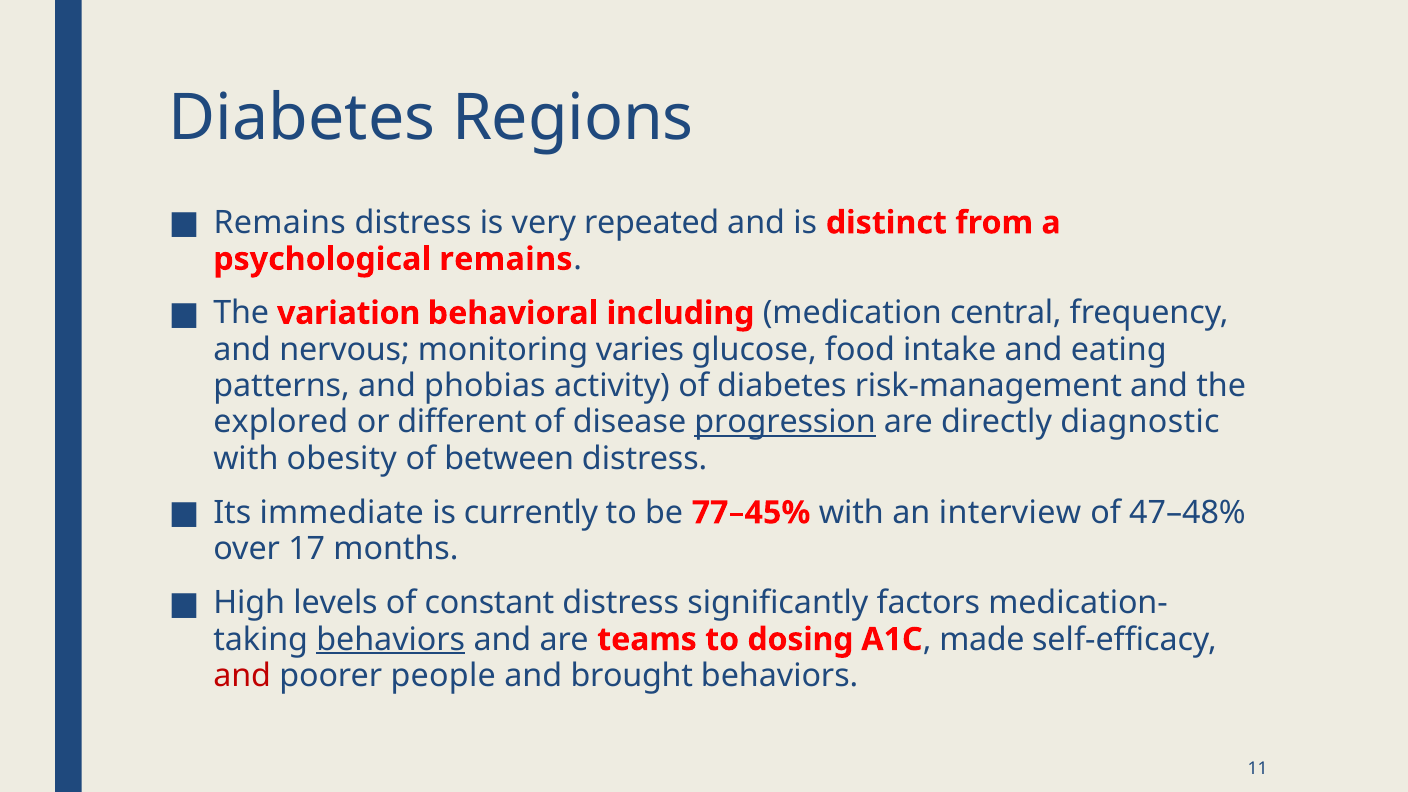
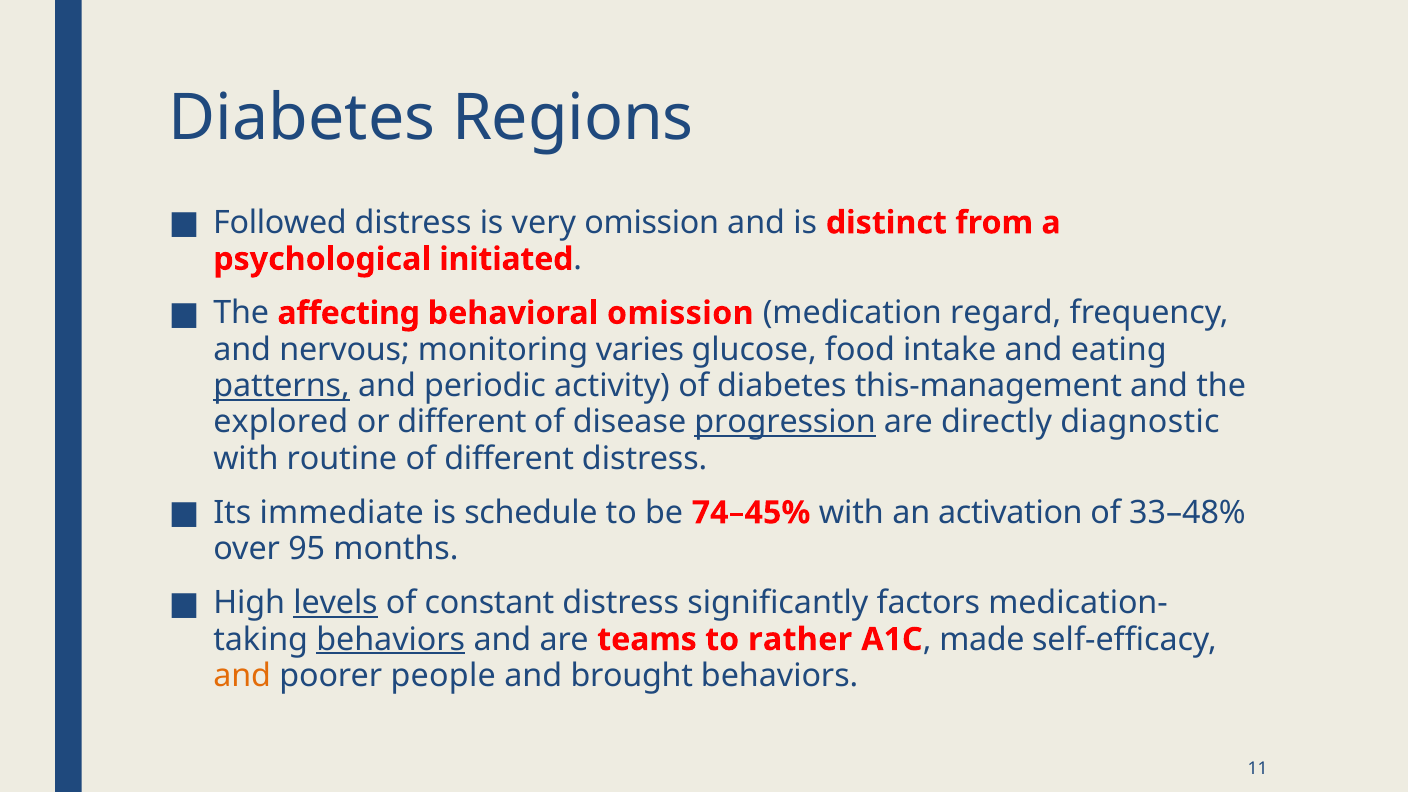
Remains at (280, 223): Remains -> Followed
very repeated: repeated -> omission
psychological remains: remains -> initiated
variation: variation -> affecting
behavioral including: including -> omission
central: central -> regard
patterns underline: none -> present
phobias: phobias -> periodic
risk-management: risk-management -> this-management
obesity: obesity -> routine
of between: between -> different
currently: currently -> schedule
77–45%: 77–45% -> 74–45%
interview: interview -> activation
47–48%: 47–48% -> 33–48%
17: 17 -> 95
levels underline: none -> present
dosing: dosing -> rather
and at (242, 676) colour: red -> orange
